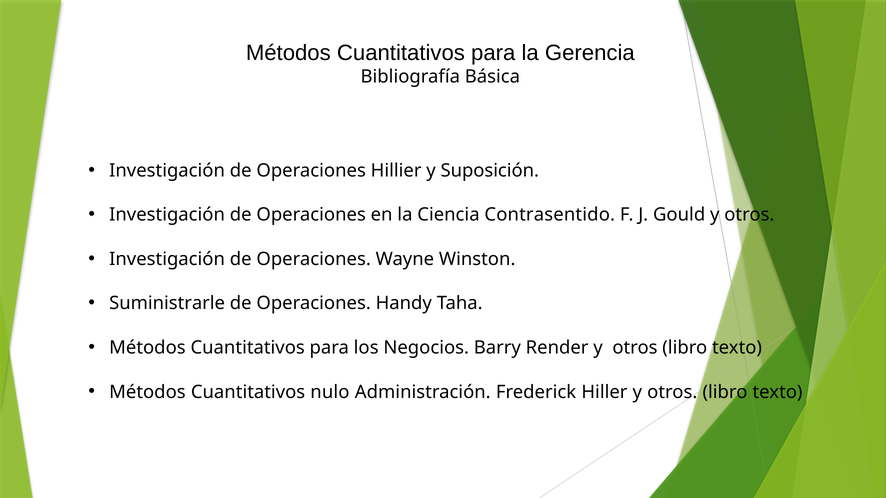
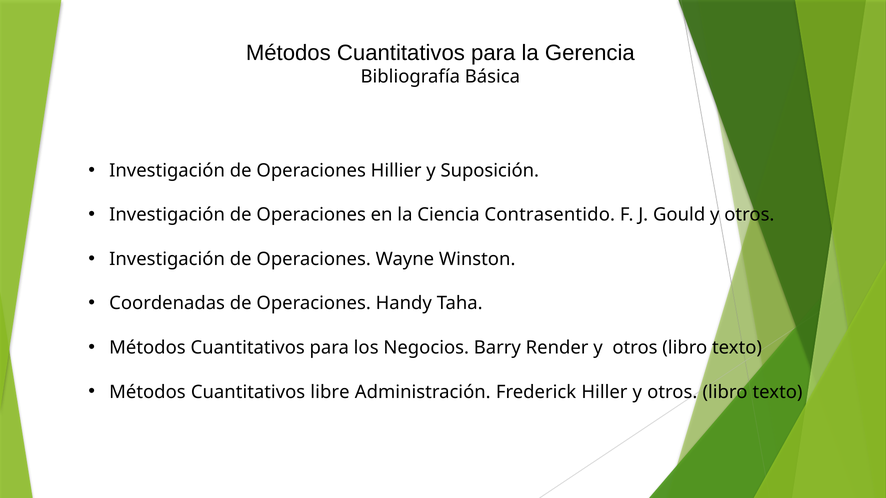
Suministrarle: Suministrarle -> Coordenadas
nulo: nulo -> libre
